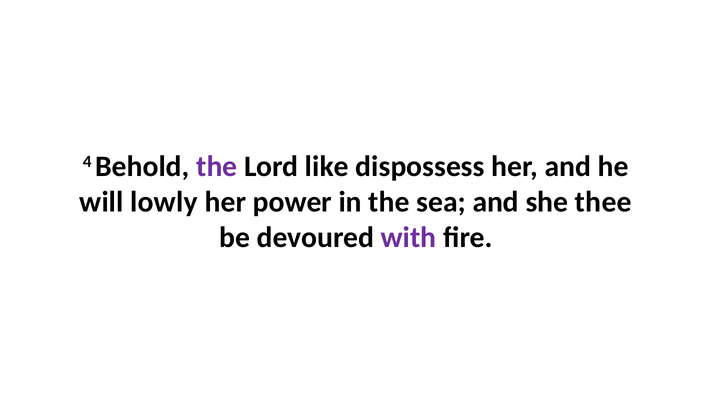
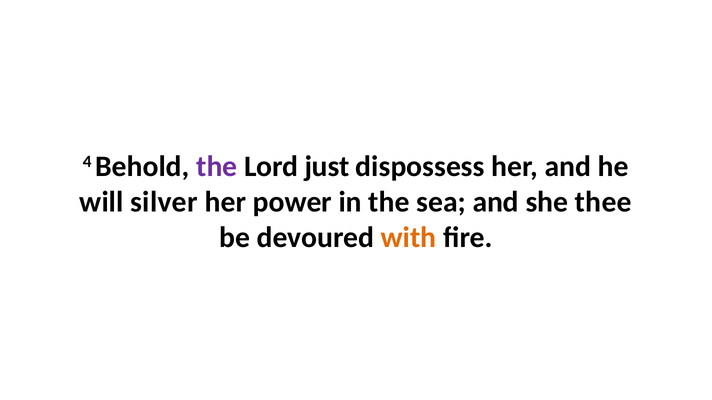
like: like -> just
lowly: lowly -> silver
with colour: purple -> orange
